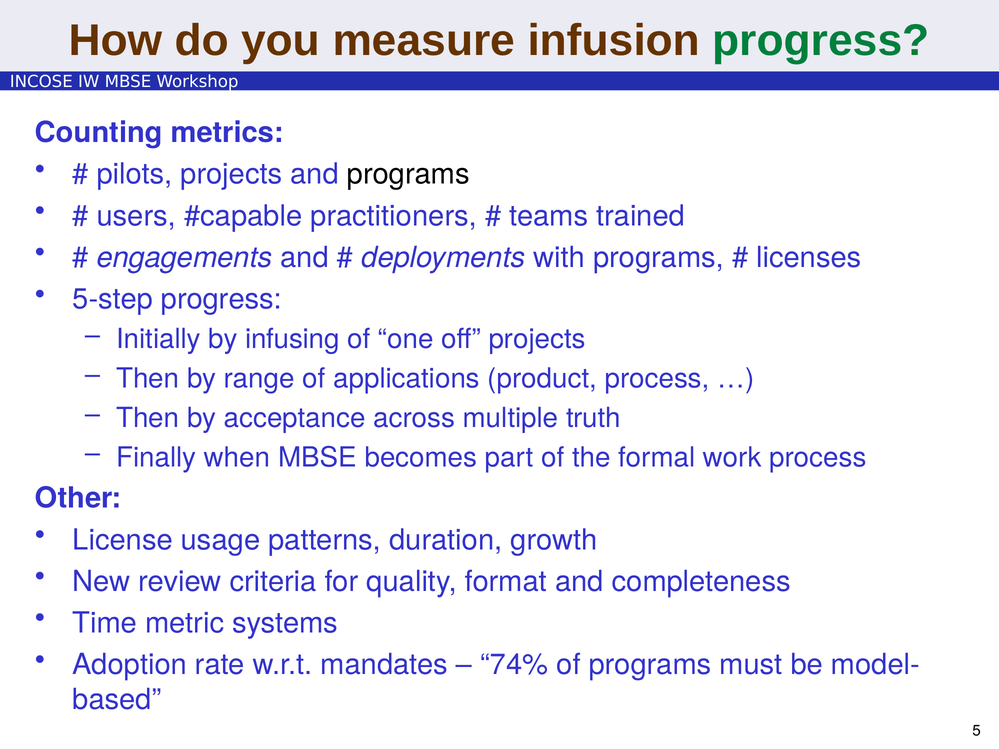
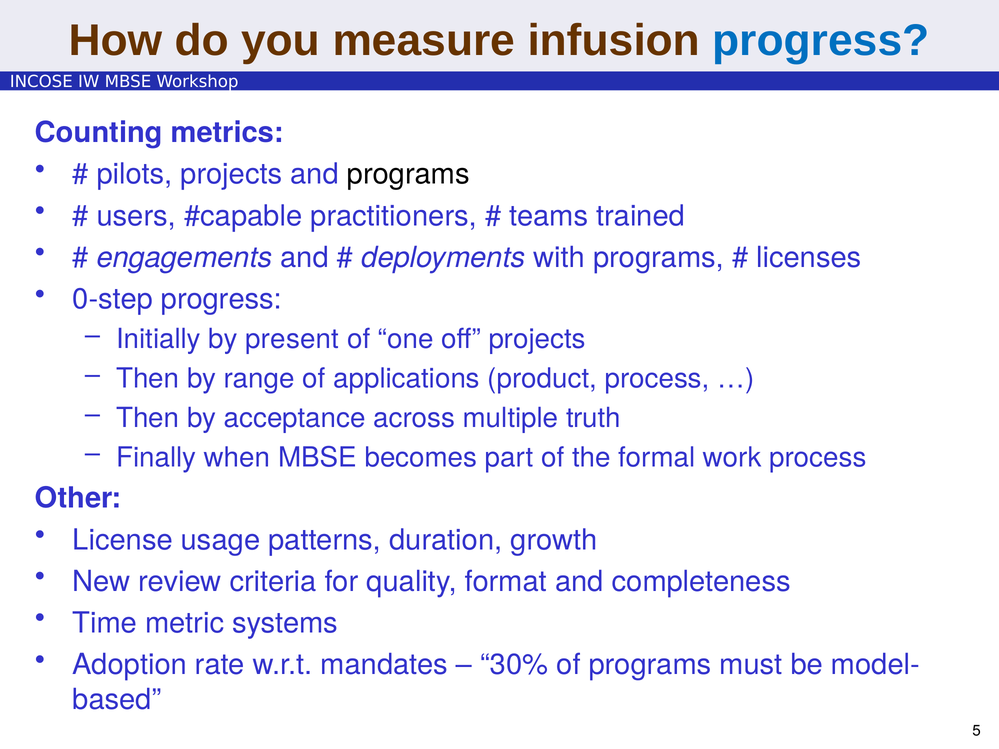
progress at (821, 41) colour: green -> blue
5-step: 5-step -> 0-step
infusing: infusing -> present
74%: 74% -> 30%
